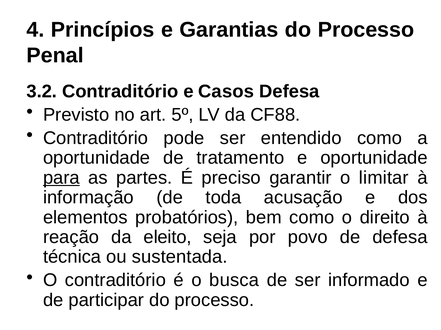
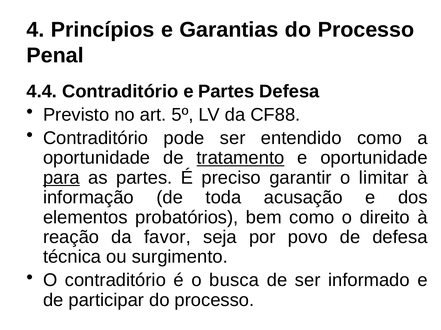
3.2: 3.2 -> 4.4
e Casos: Casos -> Partes
tratamento underline: none -> present
eleito: eleito -> favor
sustentada: sustentada -> surgimento
